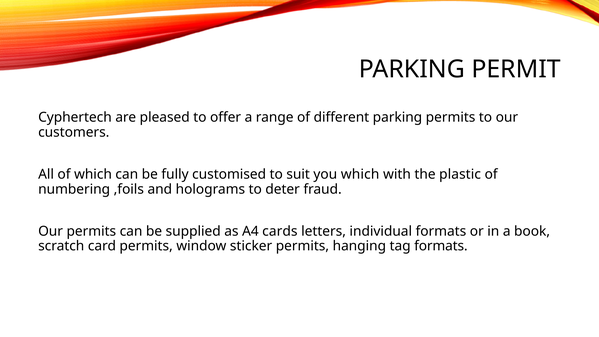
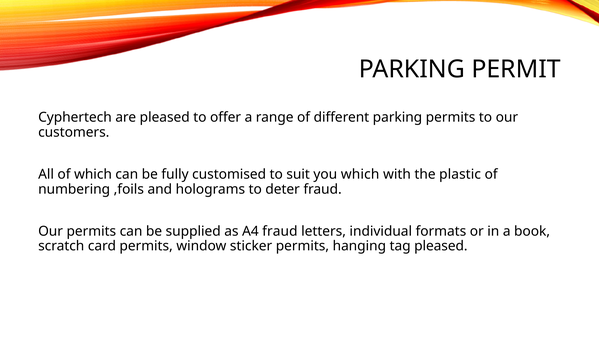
A4 cards: cards -> fraud
tag formats: formats -> pleased
